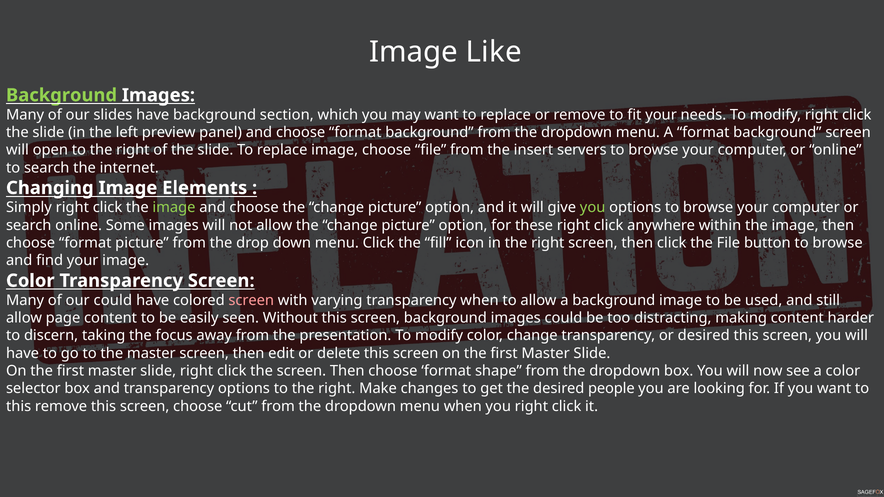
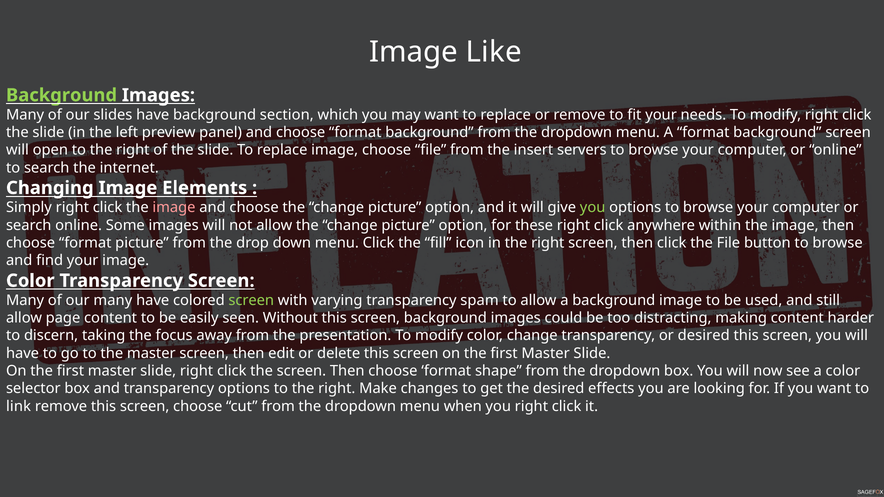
image at (174, 208) colour: light green -> pink
our could: could -> many
screen at (251, 300) colour: pink -> light green
transparency when: when -> spam
people: people -> effects
this at (19, 406): this -> link
